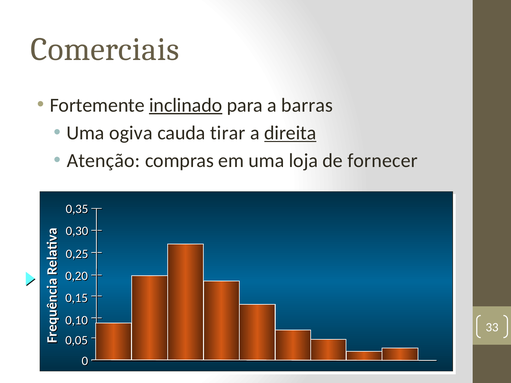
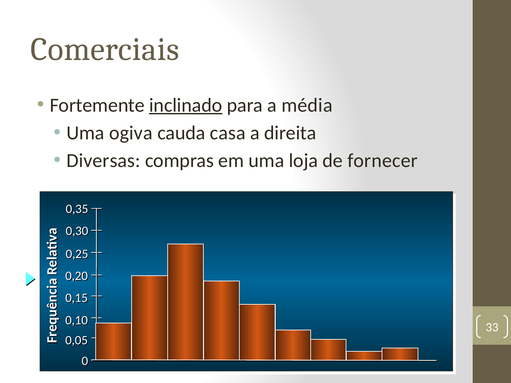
barras: barras -> média
tirar: tirar -> casa
direita underline: present -> none
Atenção: Atenção -> Diversas
